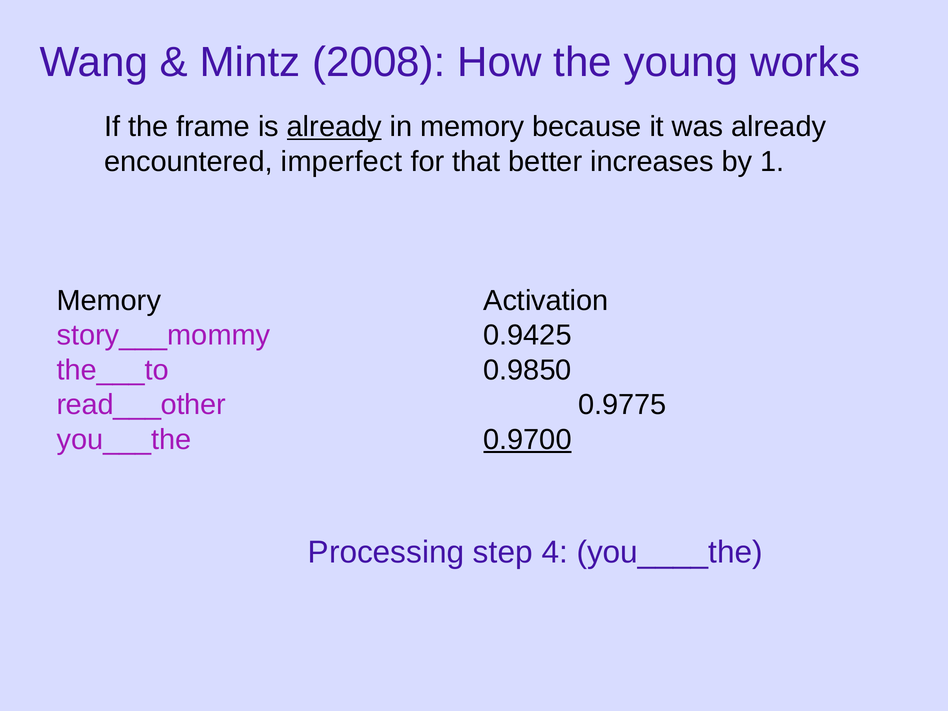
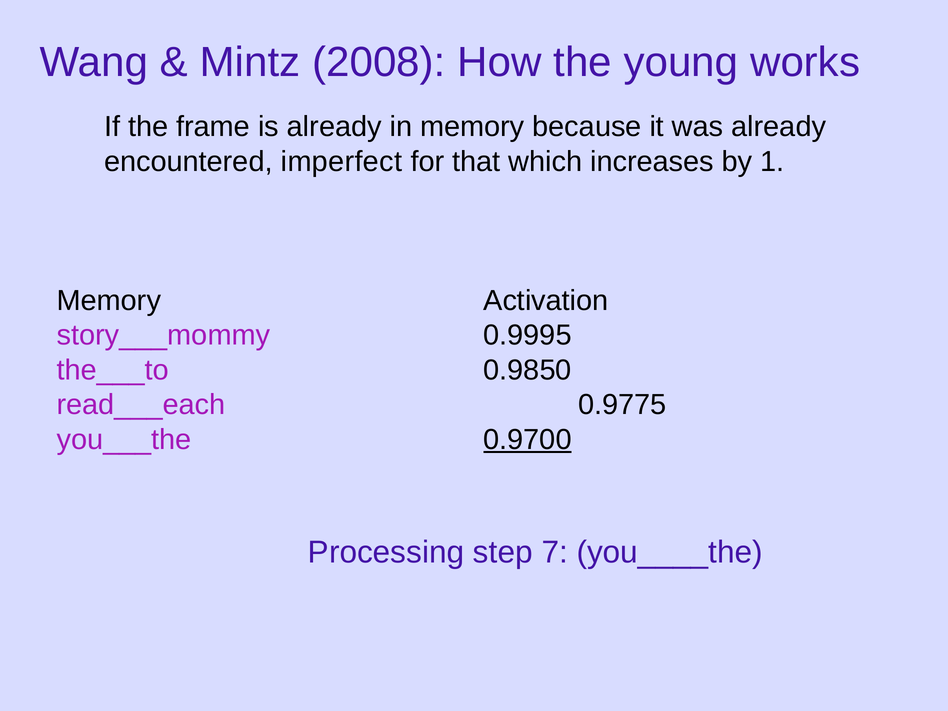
already at (334, 127) underline: present -> none
better: better -> which
0.9425: 0.9425 -> 0.9995
read___other: read___other -> read___each
4: 4 -> 7
